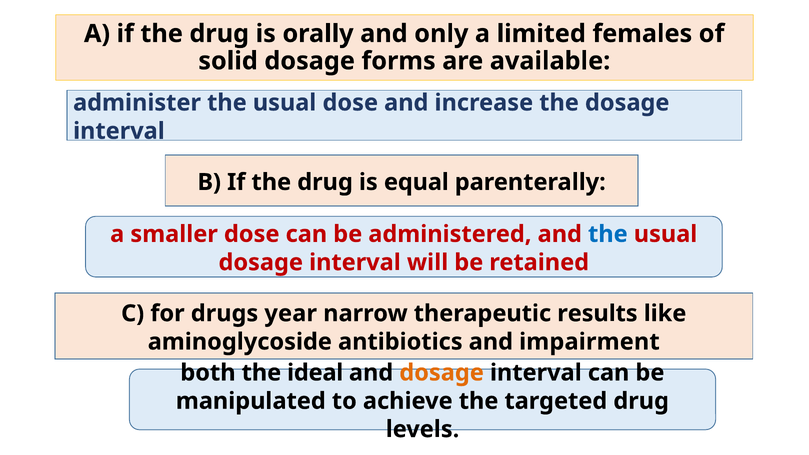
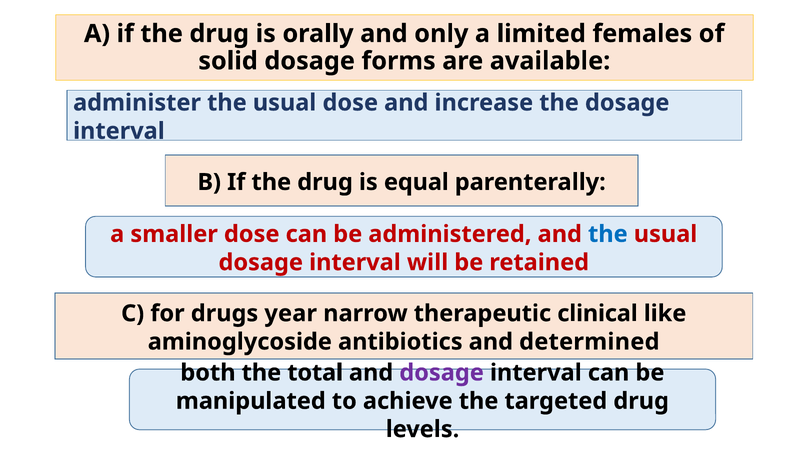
results: results -> clinical
impairment: impairment -> determined
ideal: ideal -> total
dosage at (442, 373) colour: orange -> purple
